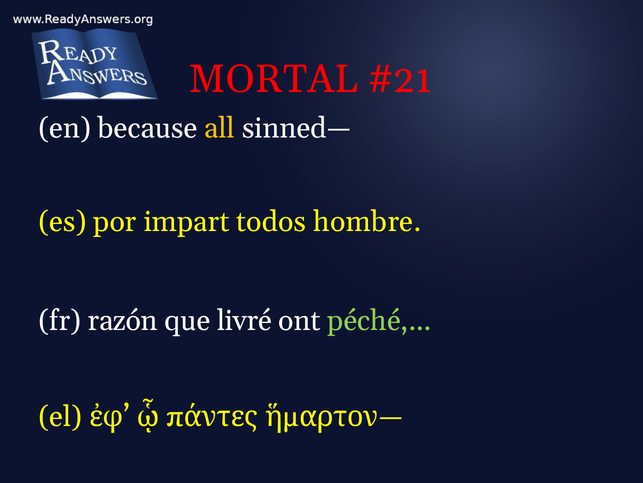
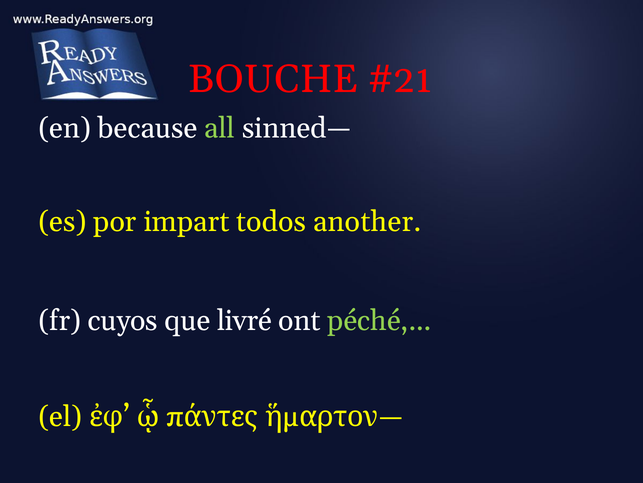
MORTAL: MORTAL -> BOUCHE
all colour: yellow -> light green
hombre: hombre -> another
razón: razón -> cuyos
